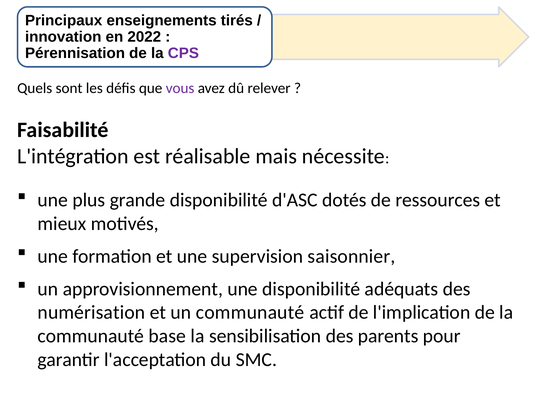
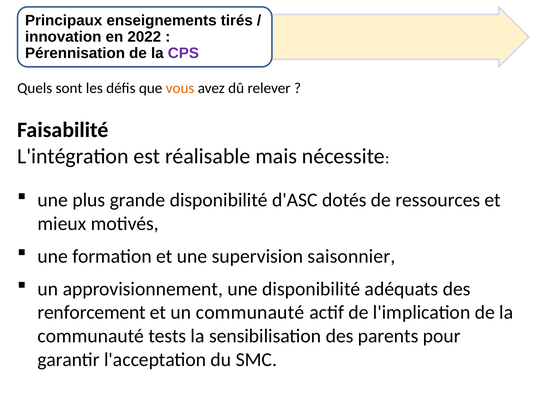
vous colour: purple -> orange
numérisation: numérisation -> renforcement
base: base -> tests
